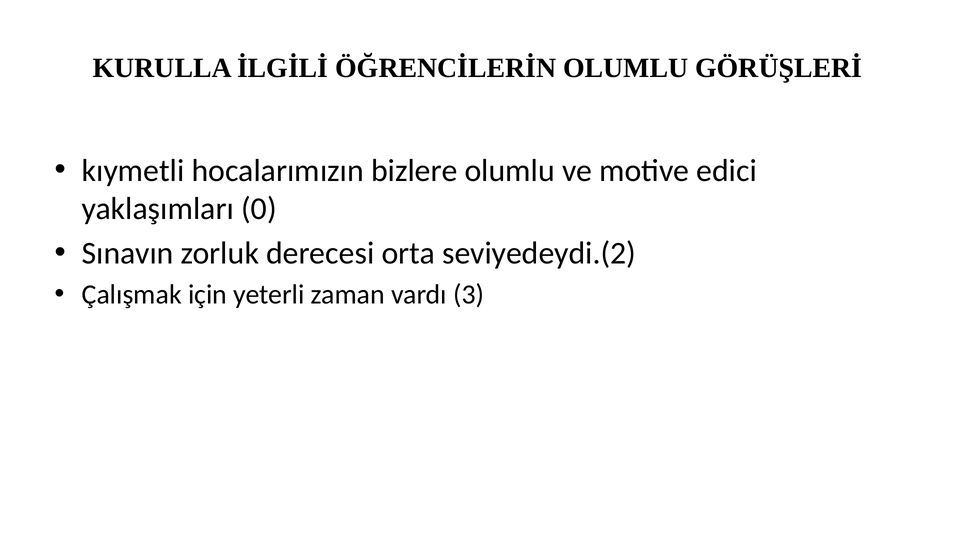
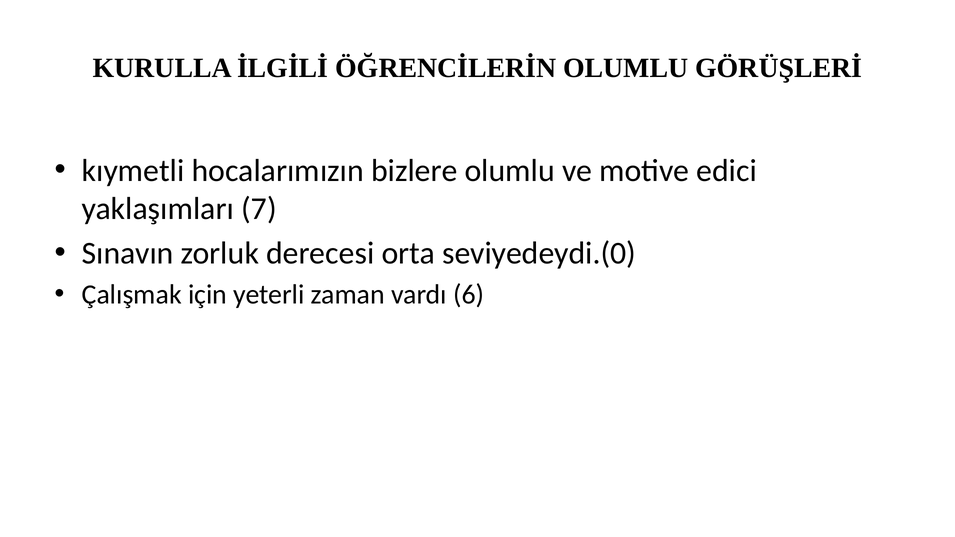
0: 0 -> 7
seviyedeydi.(2: seviyedeydi.(2 -> seviyedeydi.(0
3: 3 -> 6
